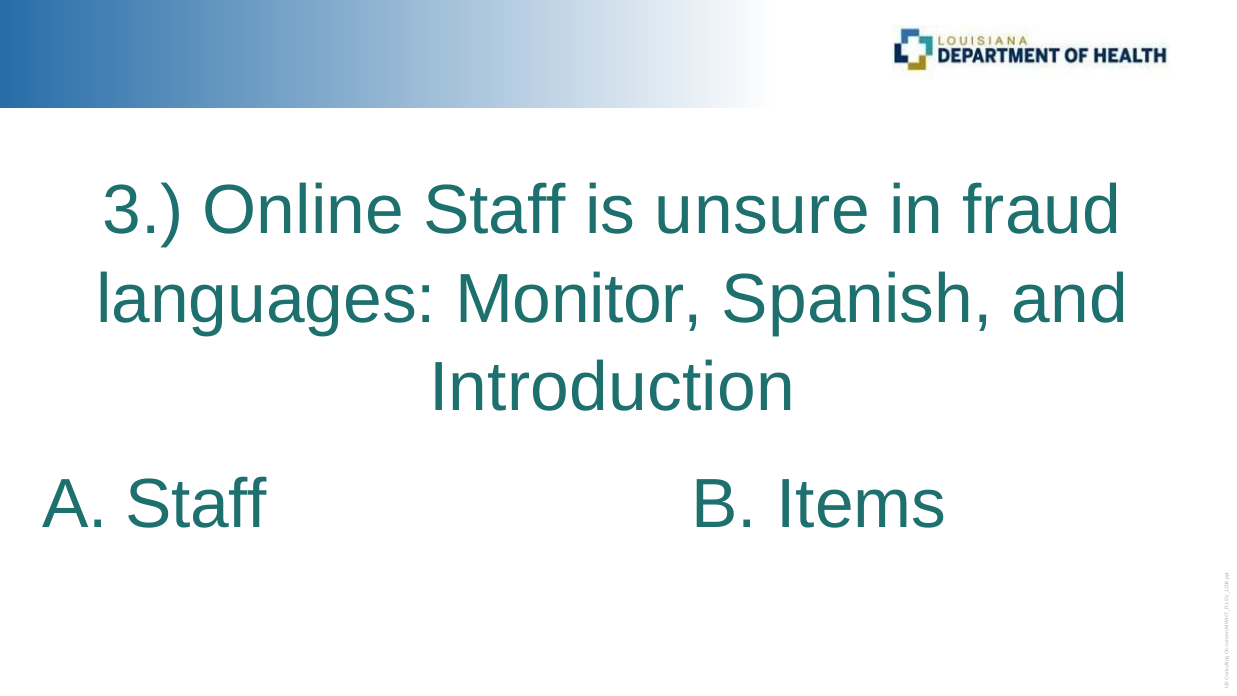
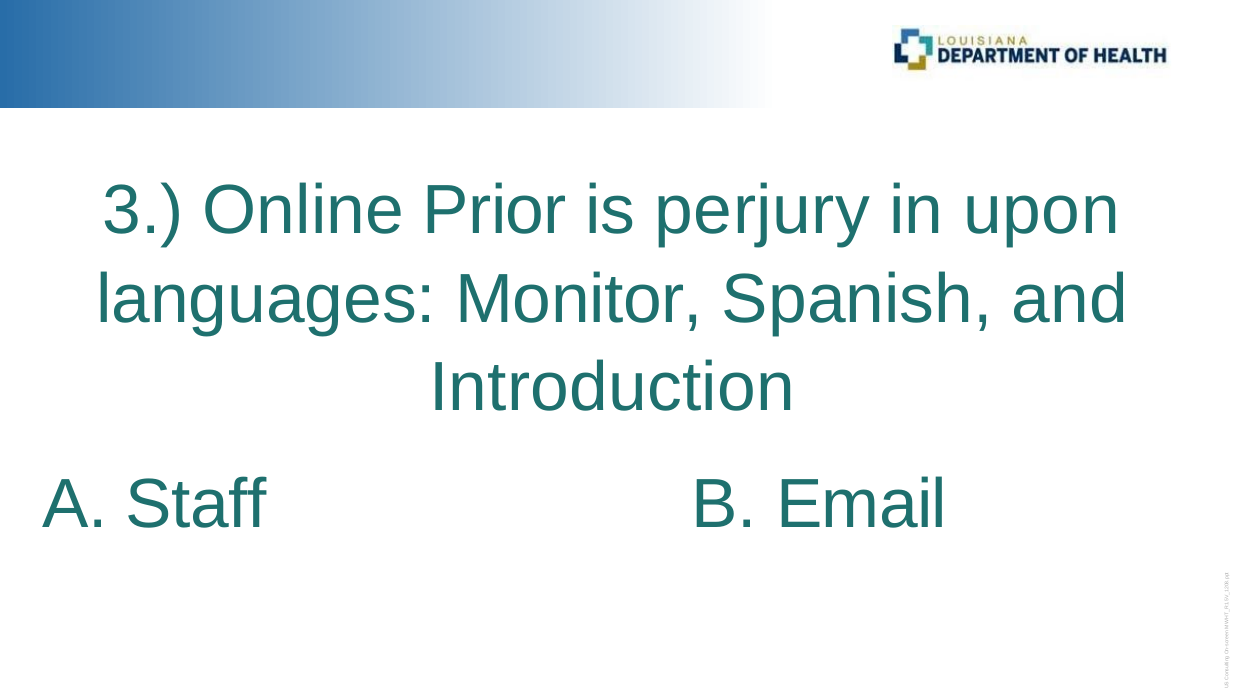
Online Staff: Staff -> Prior
unsure: unsure -> perjury
fraud: fraud -> upon
Items: Items -> Email
